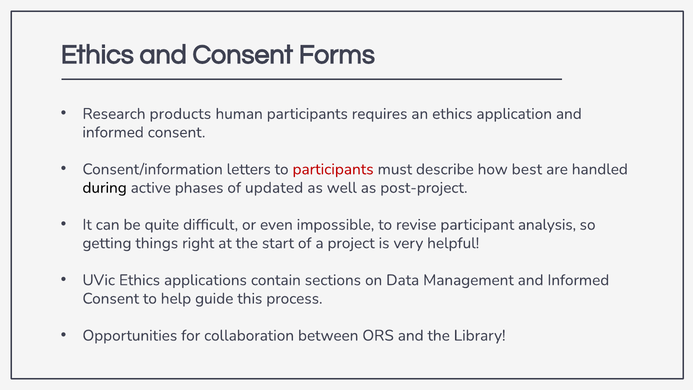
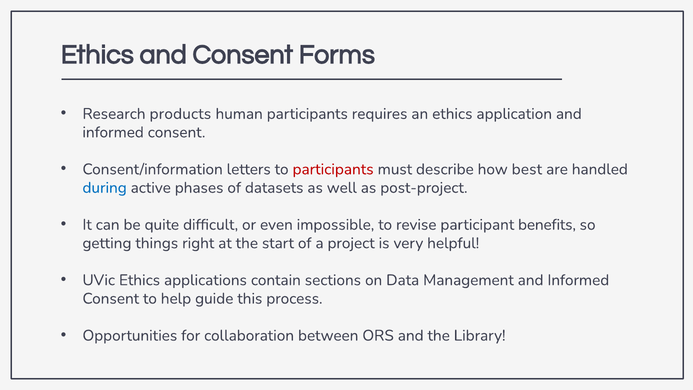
during colour: black -> blue
updated: updated -> datasets
analysis: analysis -> benefits
